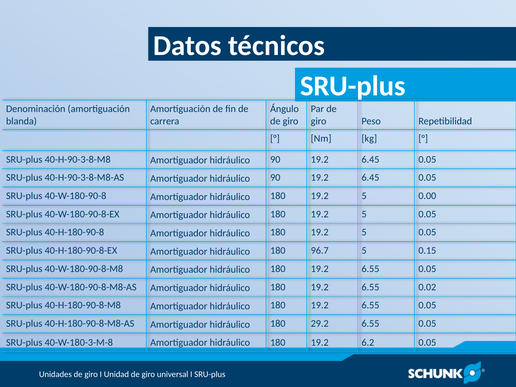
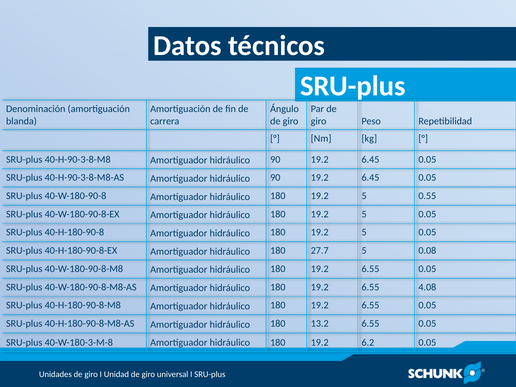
0.00: 0.00 -> 0.55
96.7: 96.7 -> 27.7
0.15: 0.15 -> 0.08
0.02: 0.02 -> 4.08
29.2: 29.2 -> 13.2
